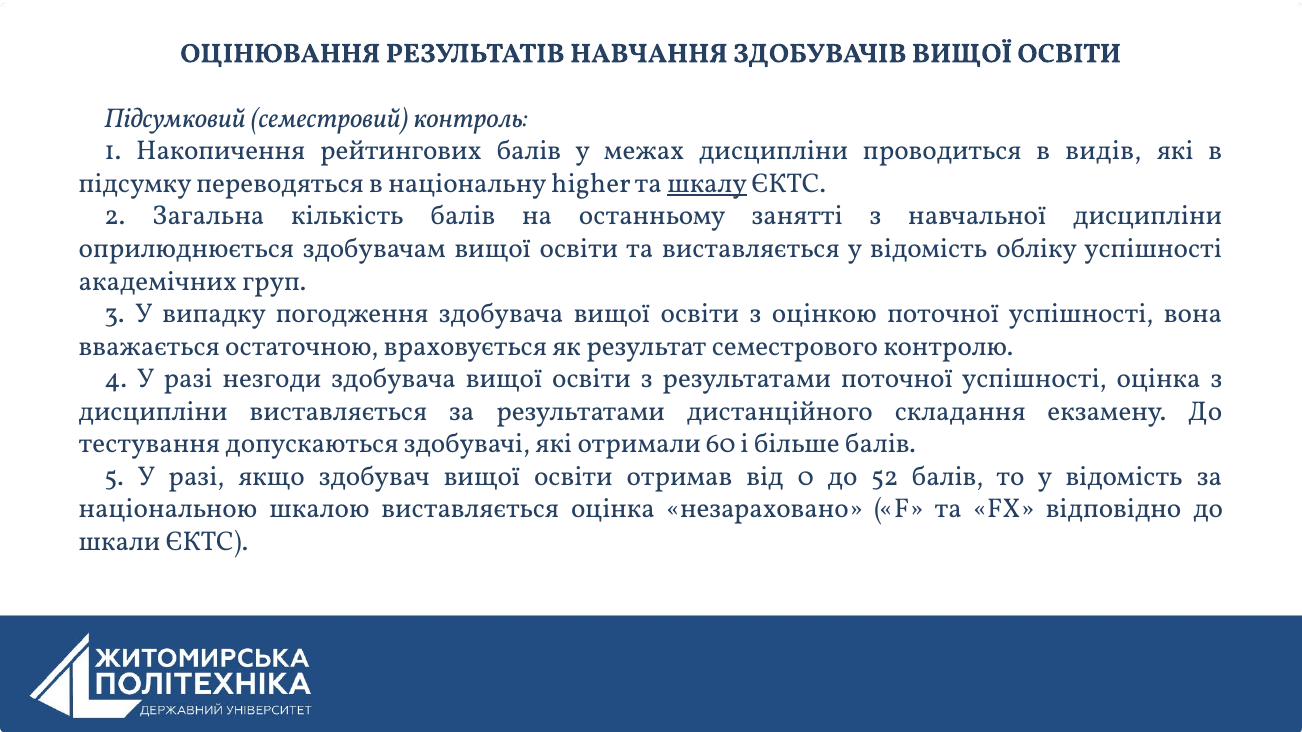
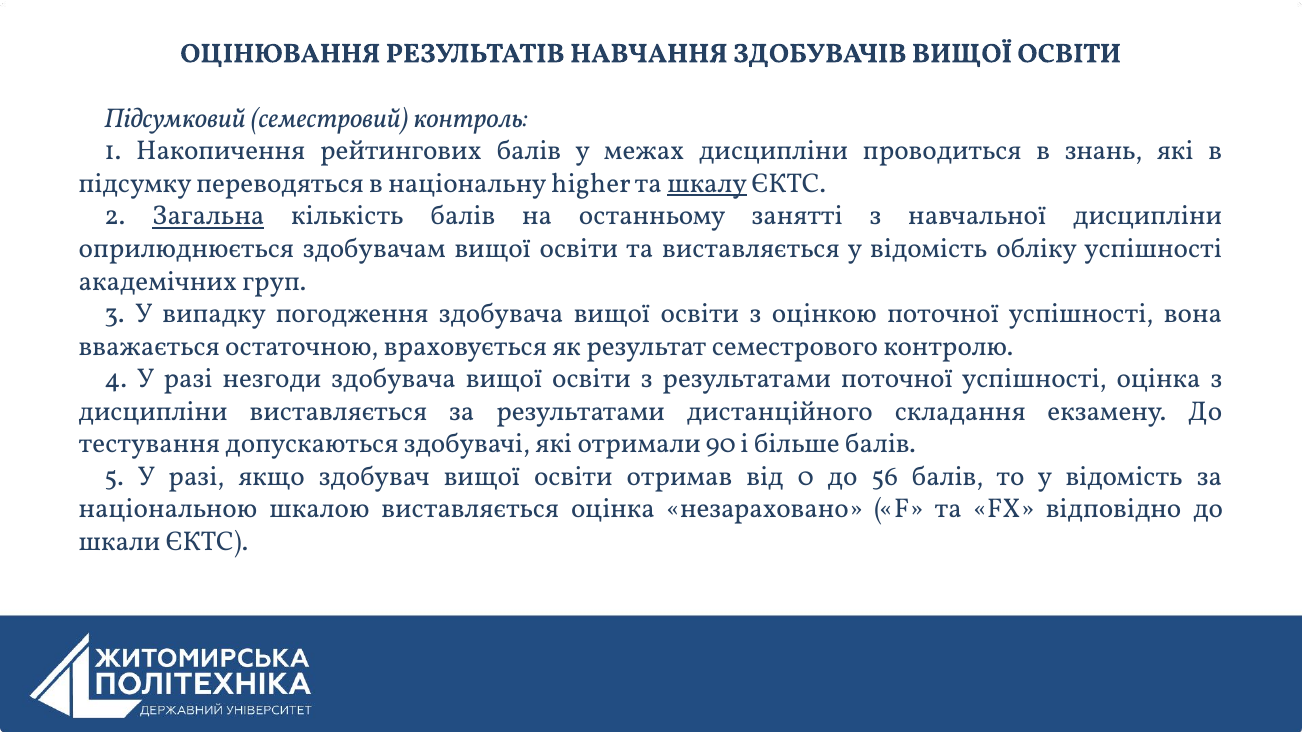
видів: видів -> знань
Загальна underline: none -> present
60: 60 -> 90
52: 52 -> 56
